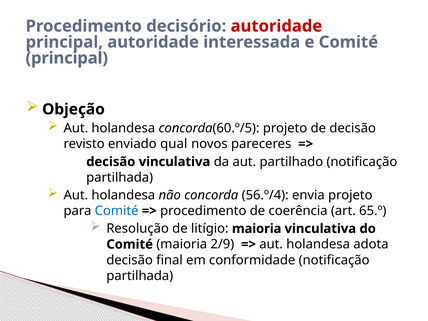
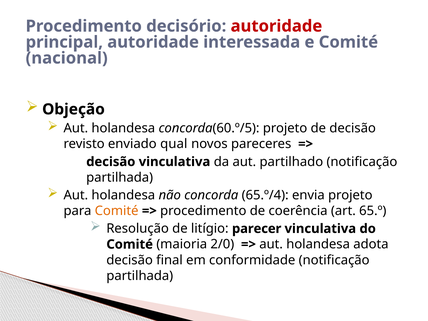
principal at (67, 58): principal -> nacional
56.º/4: 56.º/4 -> 65.º/4
Comité at (117, 211) colour: blue -> orange
litígio maioria: maioria -> parecer
2/9: 2/9 -> 2/0
